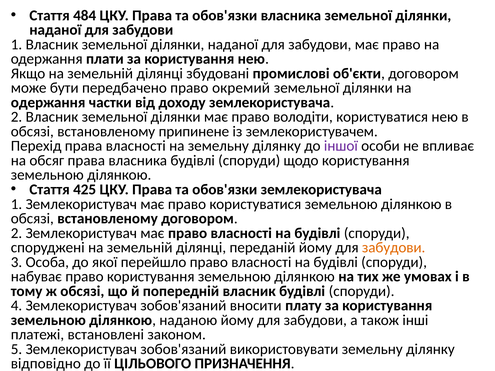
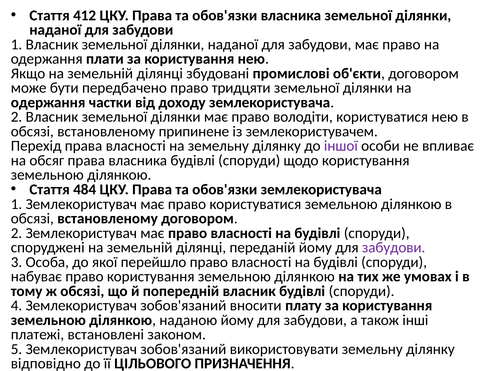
484: 484 -> 412
окремий: окремий -> тридцяти
425: 425 -> 484
забудови at (394, 248) colour: orange -> purple
